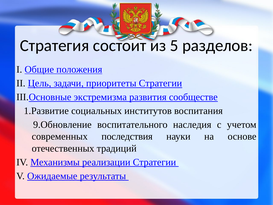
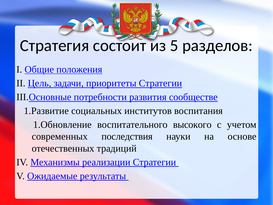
экстремизма: экстремизма -> потребности
9.Обновление: 9.Обновление -> 1.Обновление
наследия: наследия -> высокого
